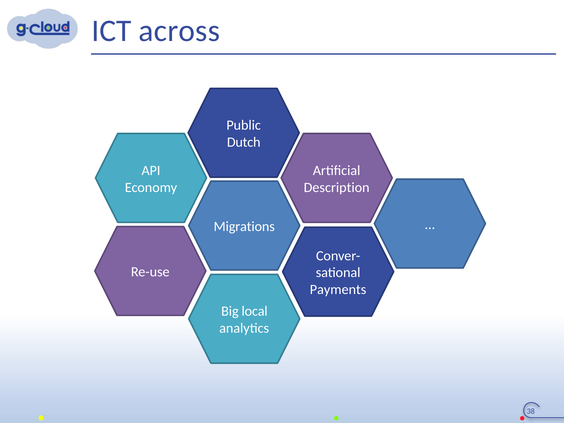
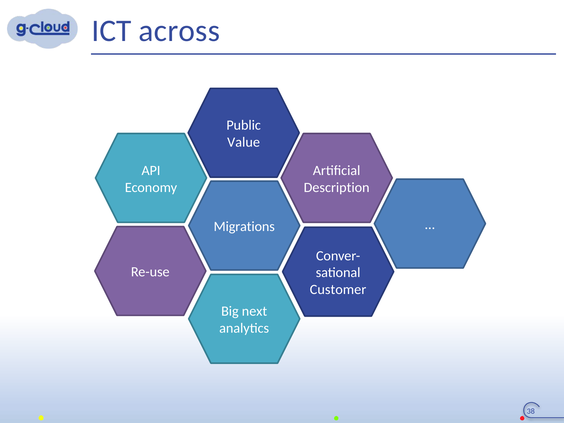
Dutch: Dutch -> Value
Payments: Payments -> Customer
local: local -> next
